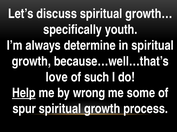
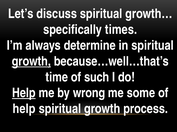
youth: youth -> times
growth at (31, 62) underline: none -> present
love: love -> time
spur at (24, 109): spur -> help
